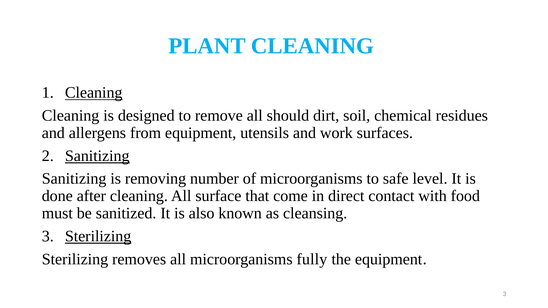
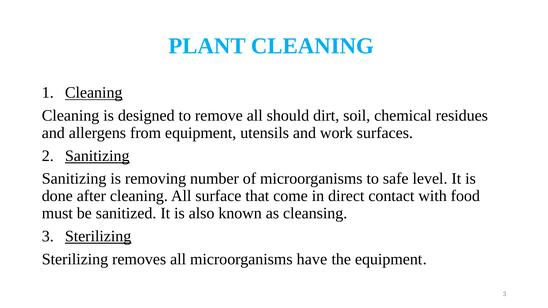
fully: fully -> have
